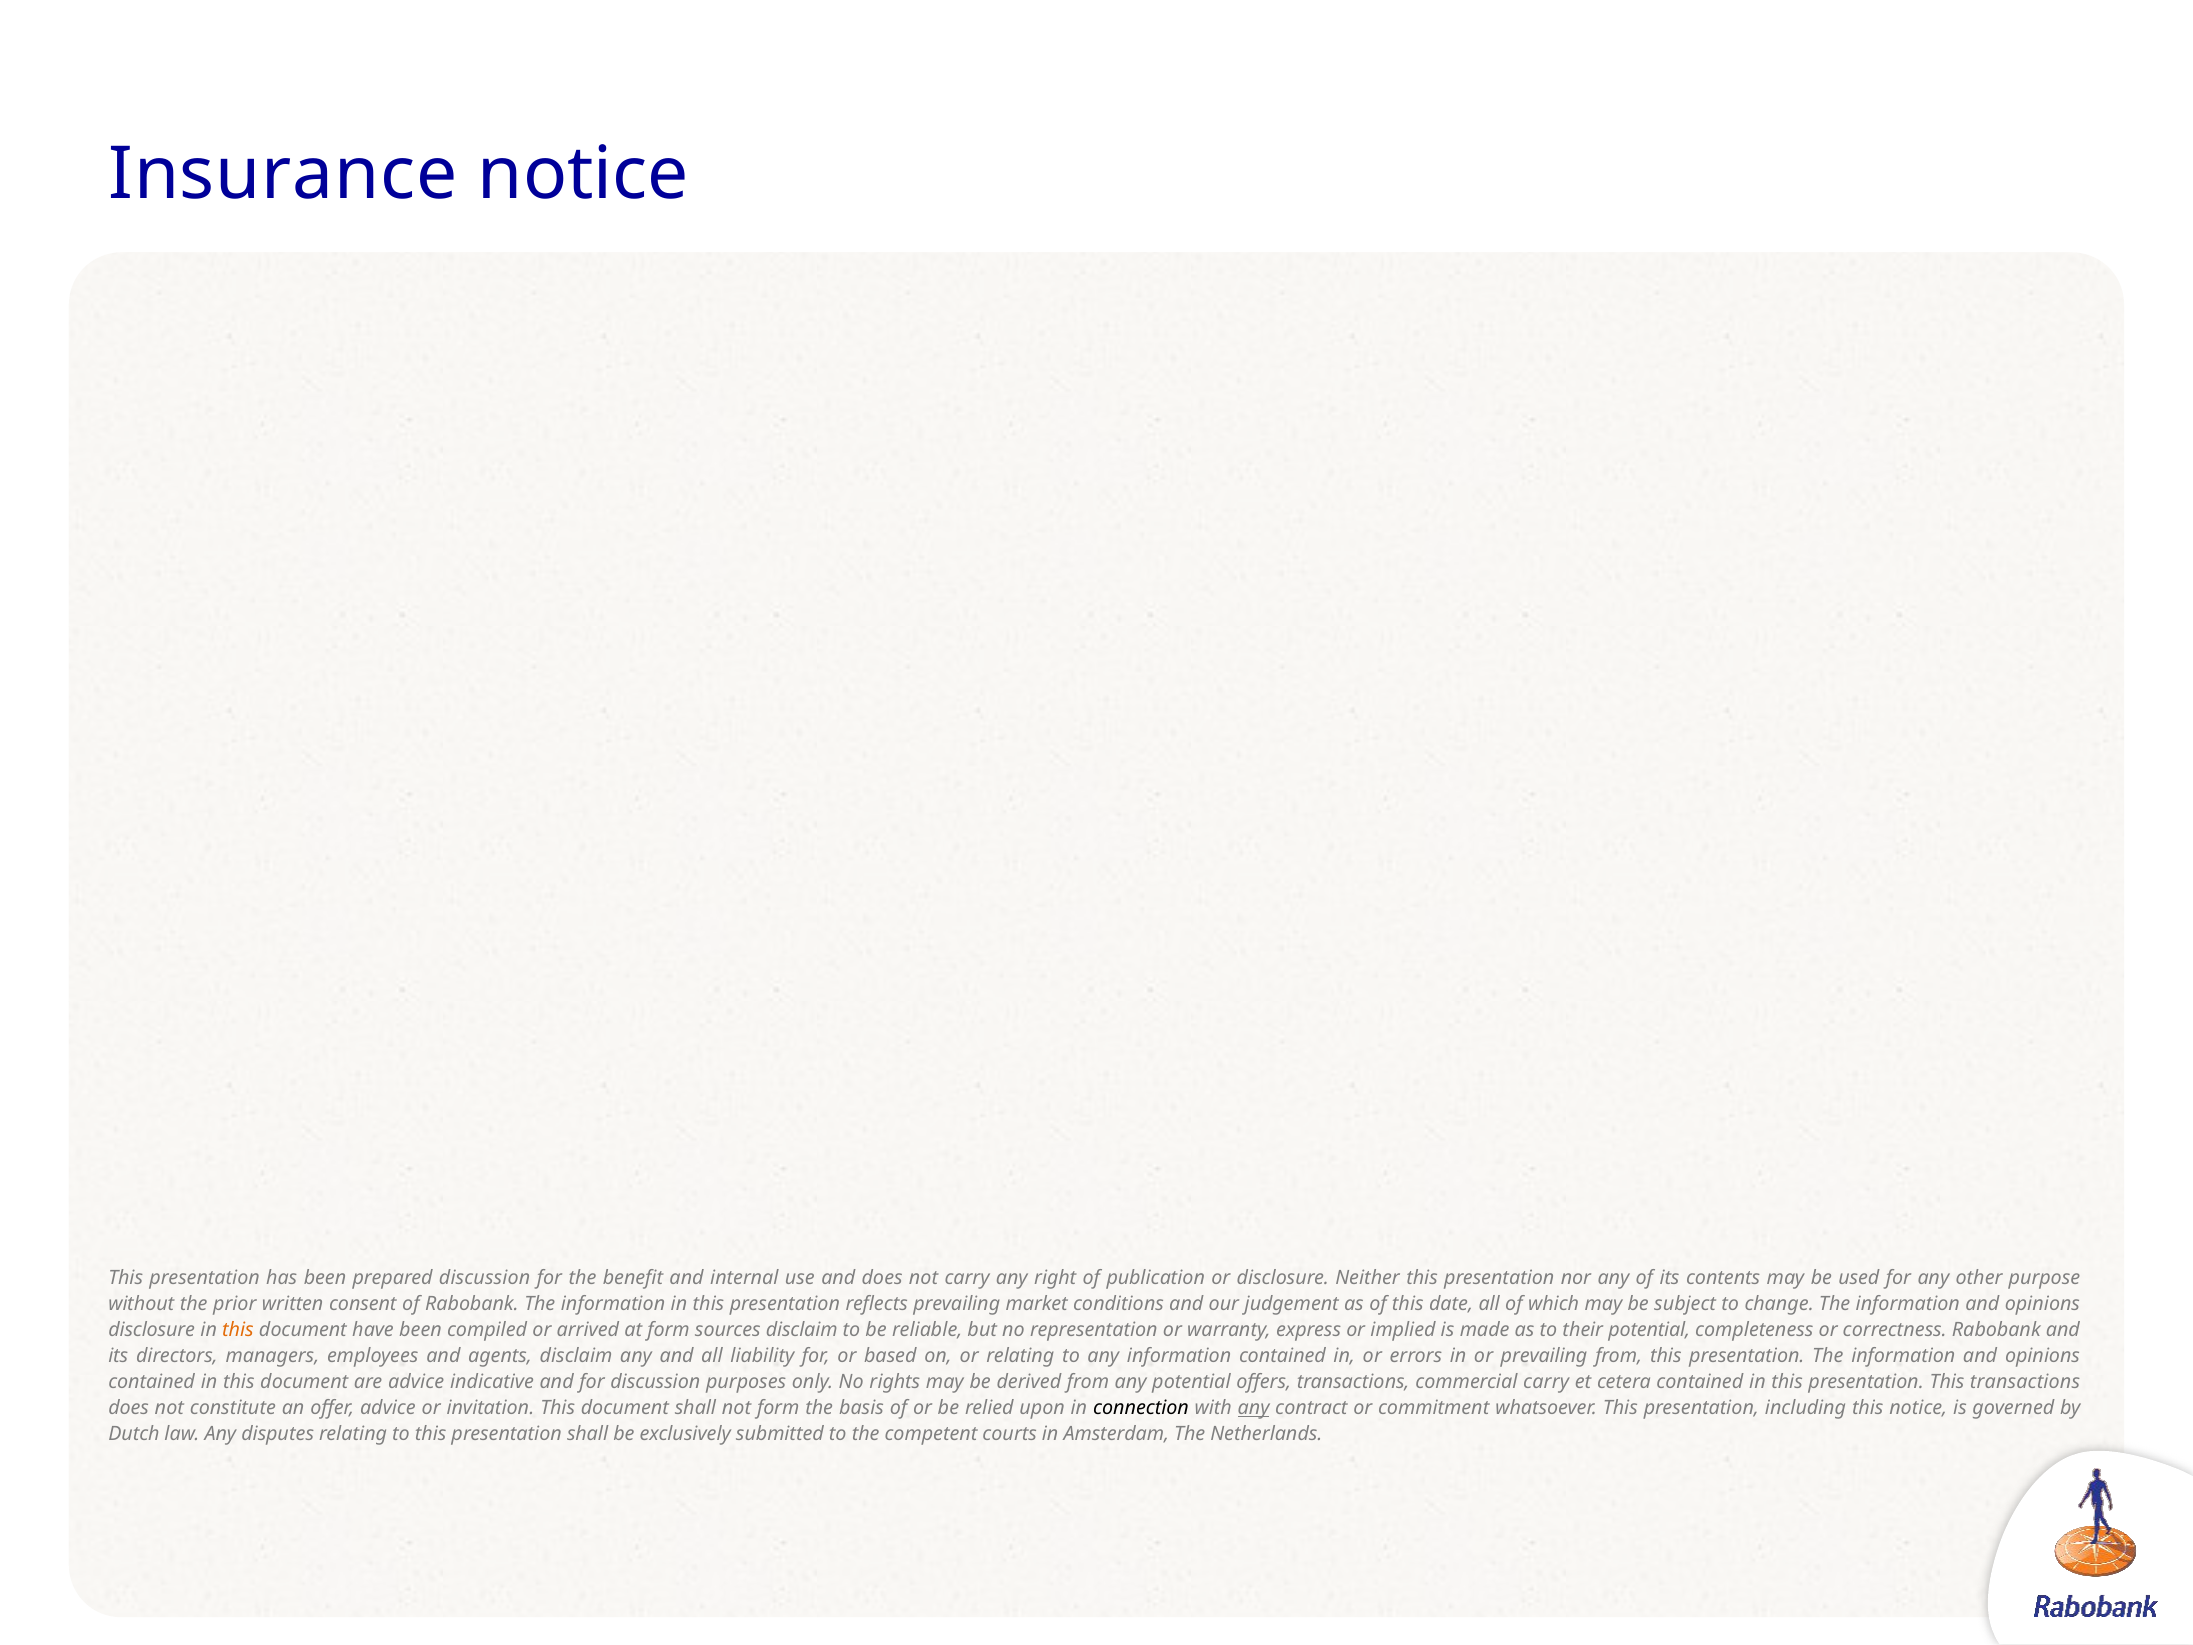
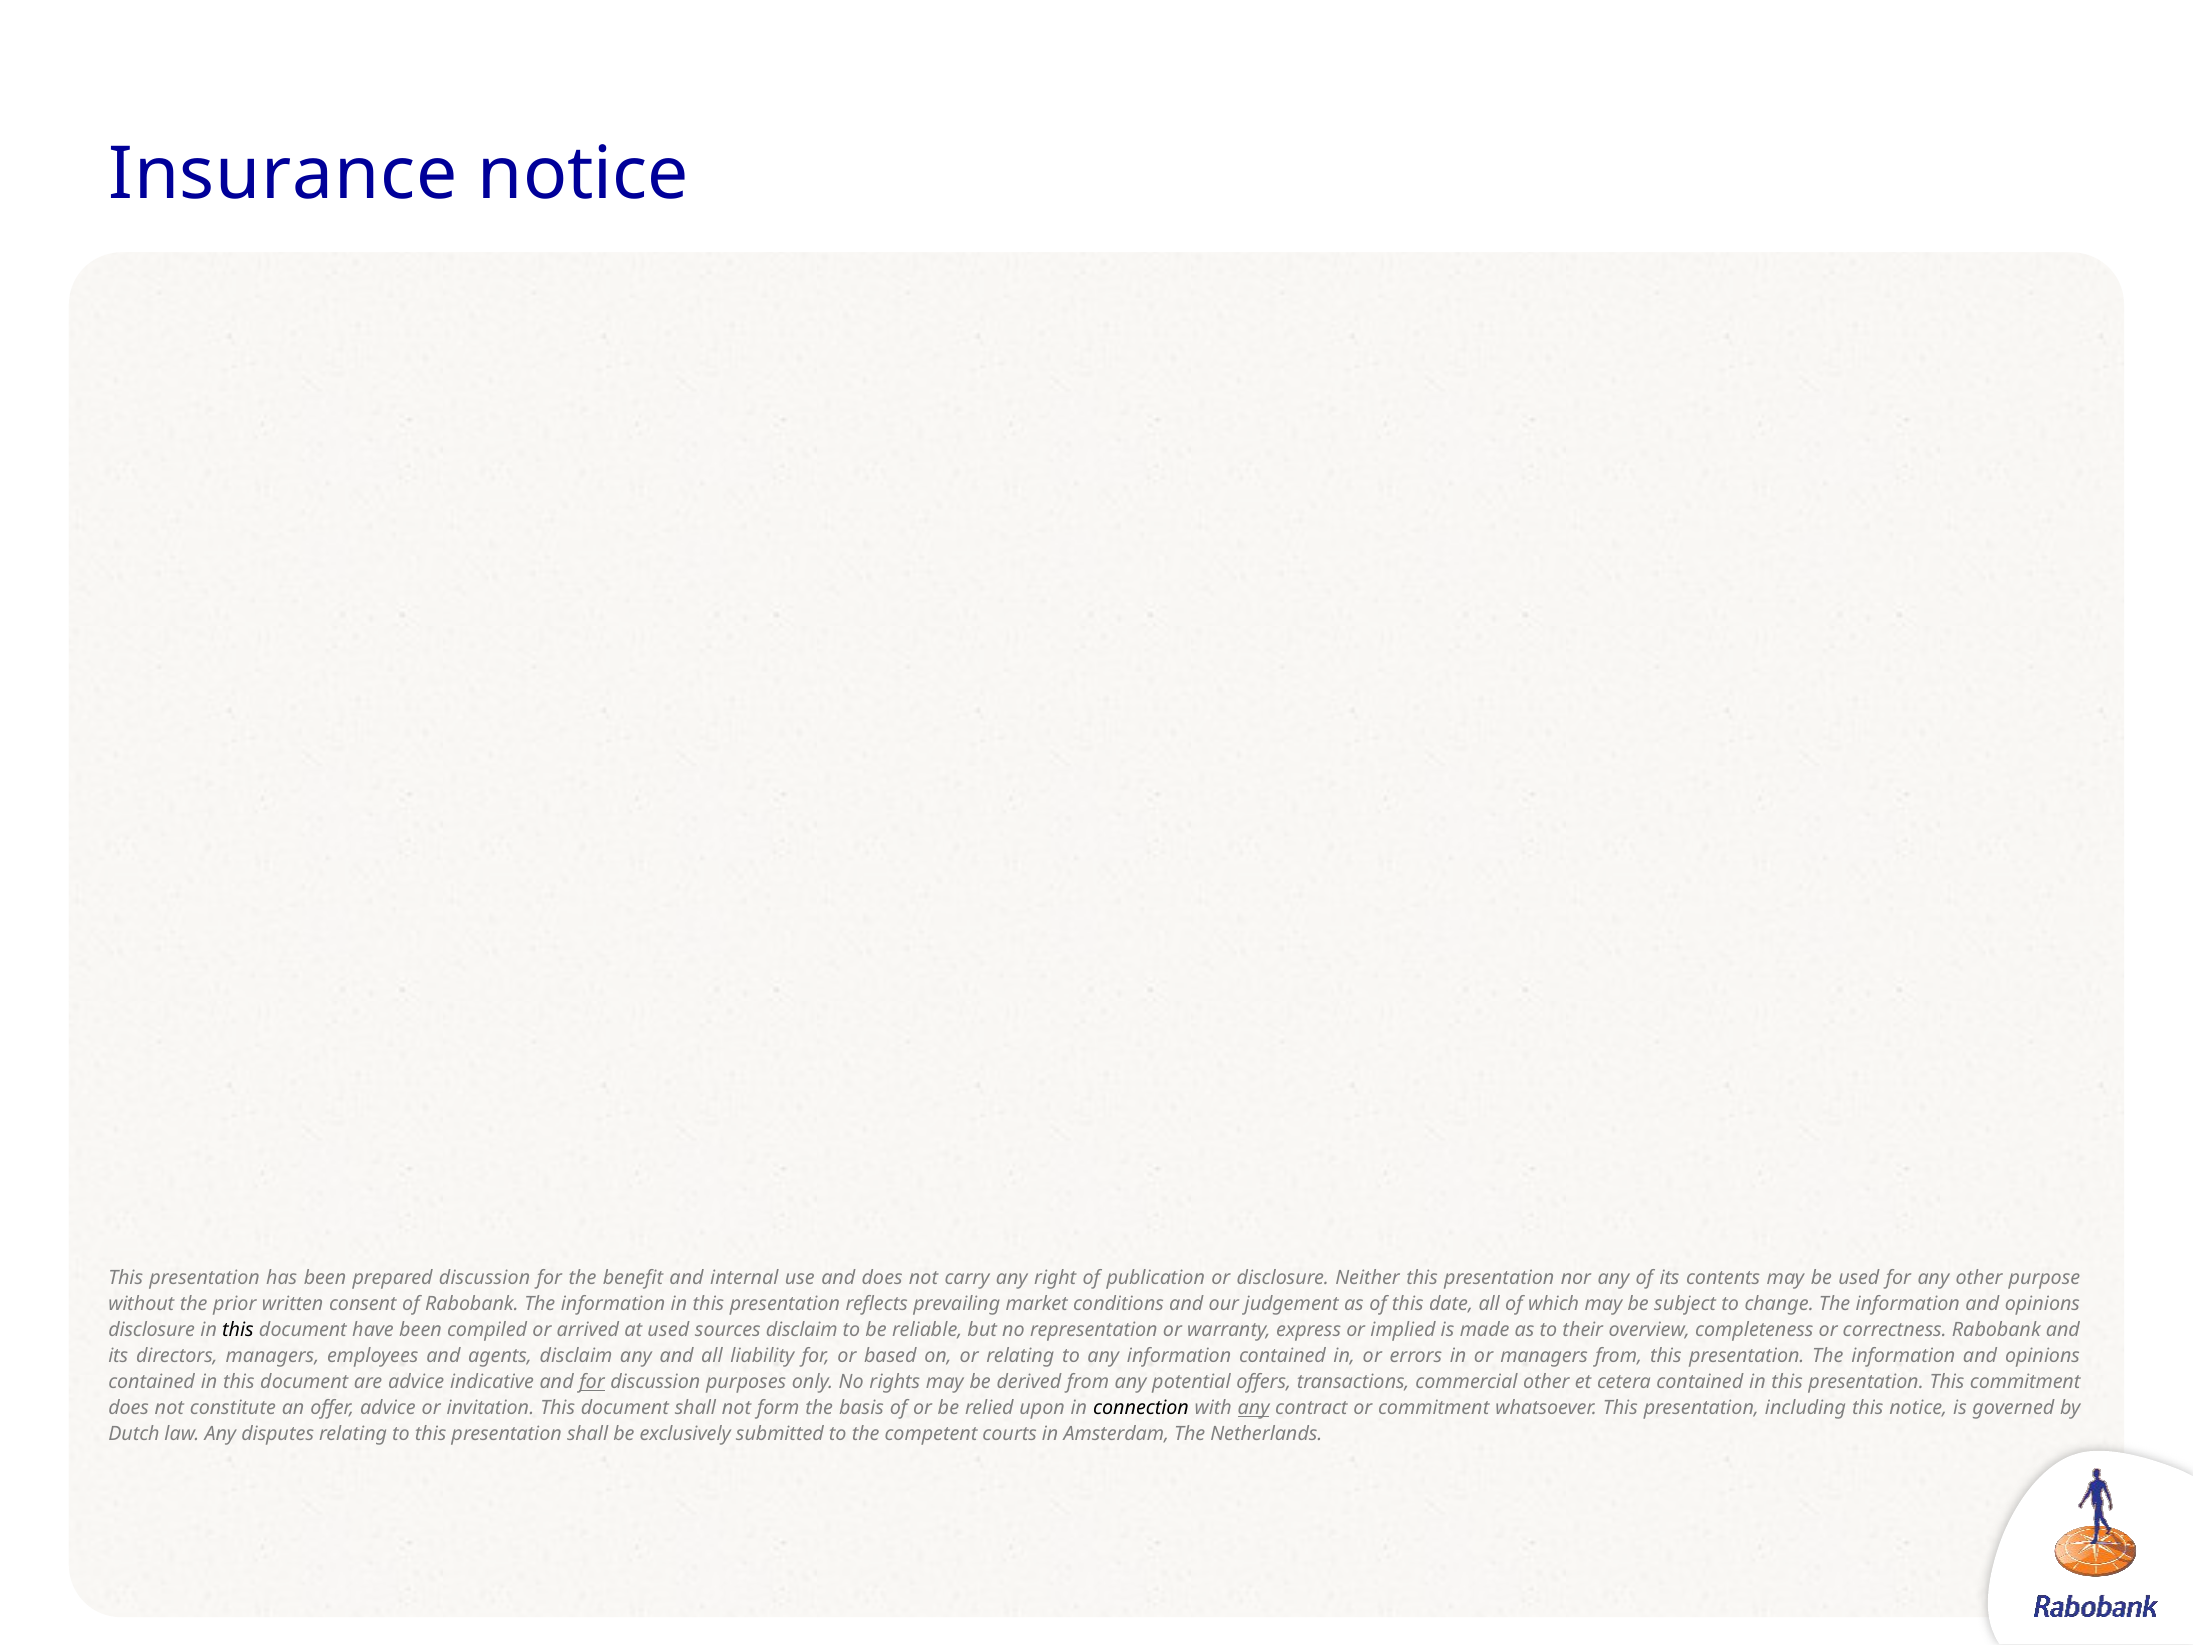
this at (238, 1330) colour: orange -> black
at form: form -> used
their potential: potential -> overview
or prevailing: prevailing -> managers
for at (592, 1382) underline: none -> present
commercial carry: carry -> other
This transactions: transactions -> commitment
